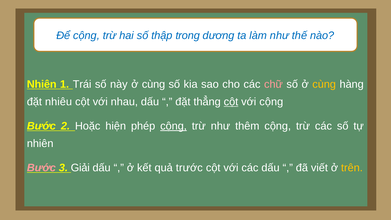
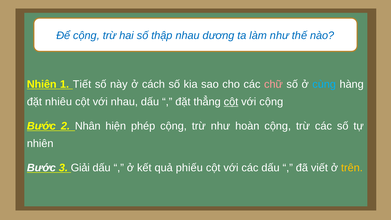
thập trong: trong -> nhau
Trái: Trái -> Tiết
này ở cùng: cùng -> cách
cùng at (324, 84) colour: yellow -> light blue
Hoặc: Hoặc -> Nhân
cộng at (174, 126) underline: present -> none
thêm: thêm -> hoàn
Bước at (41, 168) colour: pink -> white
trước: trước -> phiếu
